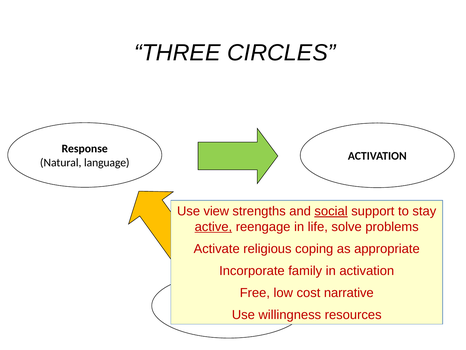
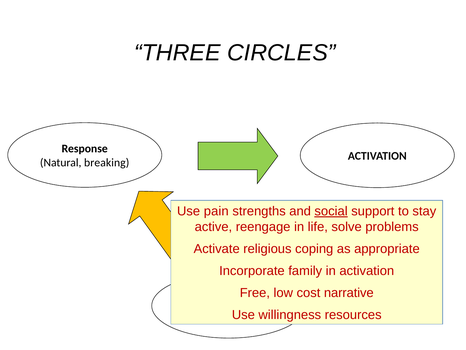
language: language -> breaking
view: view -> pain
active underline: present -> none
